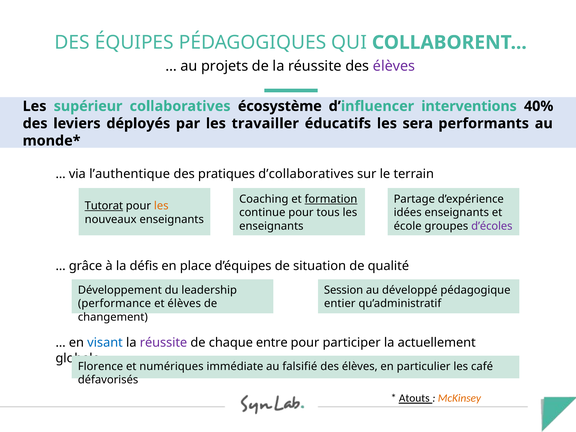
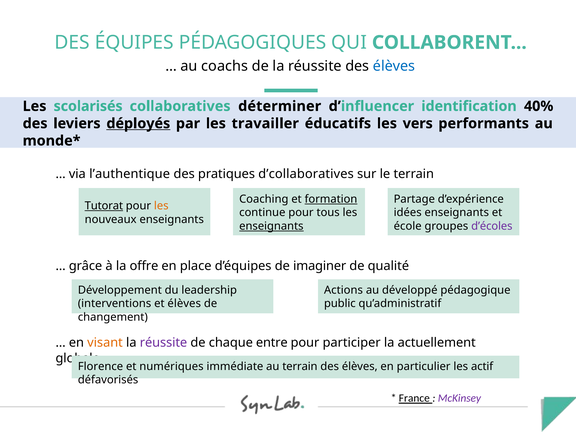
projets: projets -> coachs
élèves at (394, 66) colour: purple -> blue
supérieur: supérieur -> scolarisés
écosystème: écosystème -> déterminer
interventions: interventions -> identification
déployés underline: none -> present
sera: sera -> vers
enseignants at (271, 226) underline: none -> present
défis: défis -> offre
situation: situation -> imaginer
Session: Session -> Actions
performance: performance -> interventions
entier: entier -> public
visant colour: blue -> orange
au falsifié: falsifié -> terrain
café: café -> actif
Atouts: Atouts -> France
McKinsey colour: orange -> purple
